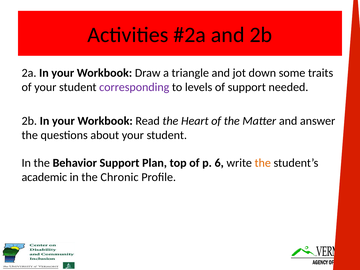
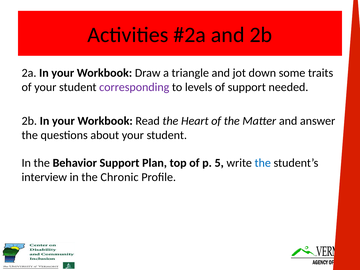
6: 6 -> 5
the at (263, 163) colour: orange -> blue
academic: academic -> interview
